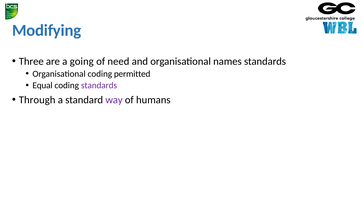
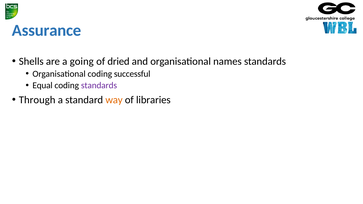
Modifying: Modifying -> Assurance
Three: Three -> Shells
need: need -> dried
permitted: permitted -> successful
way colour: purple -> orange
humans: humans -> libraries
